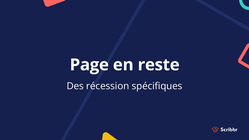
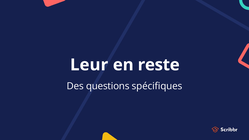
Page: Page -> Leur
récession: récession -> questions
